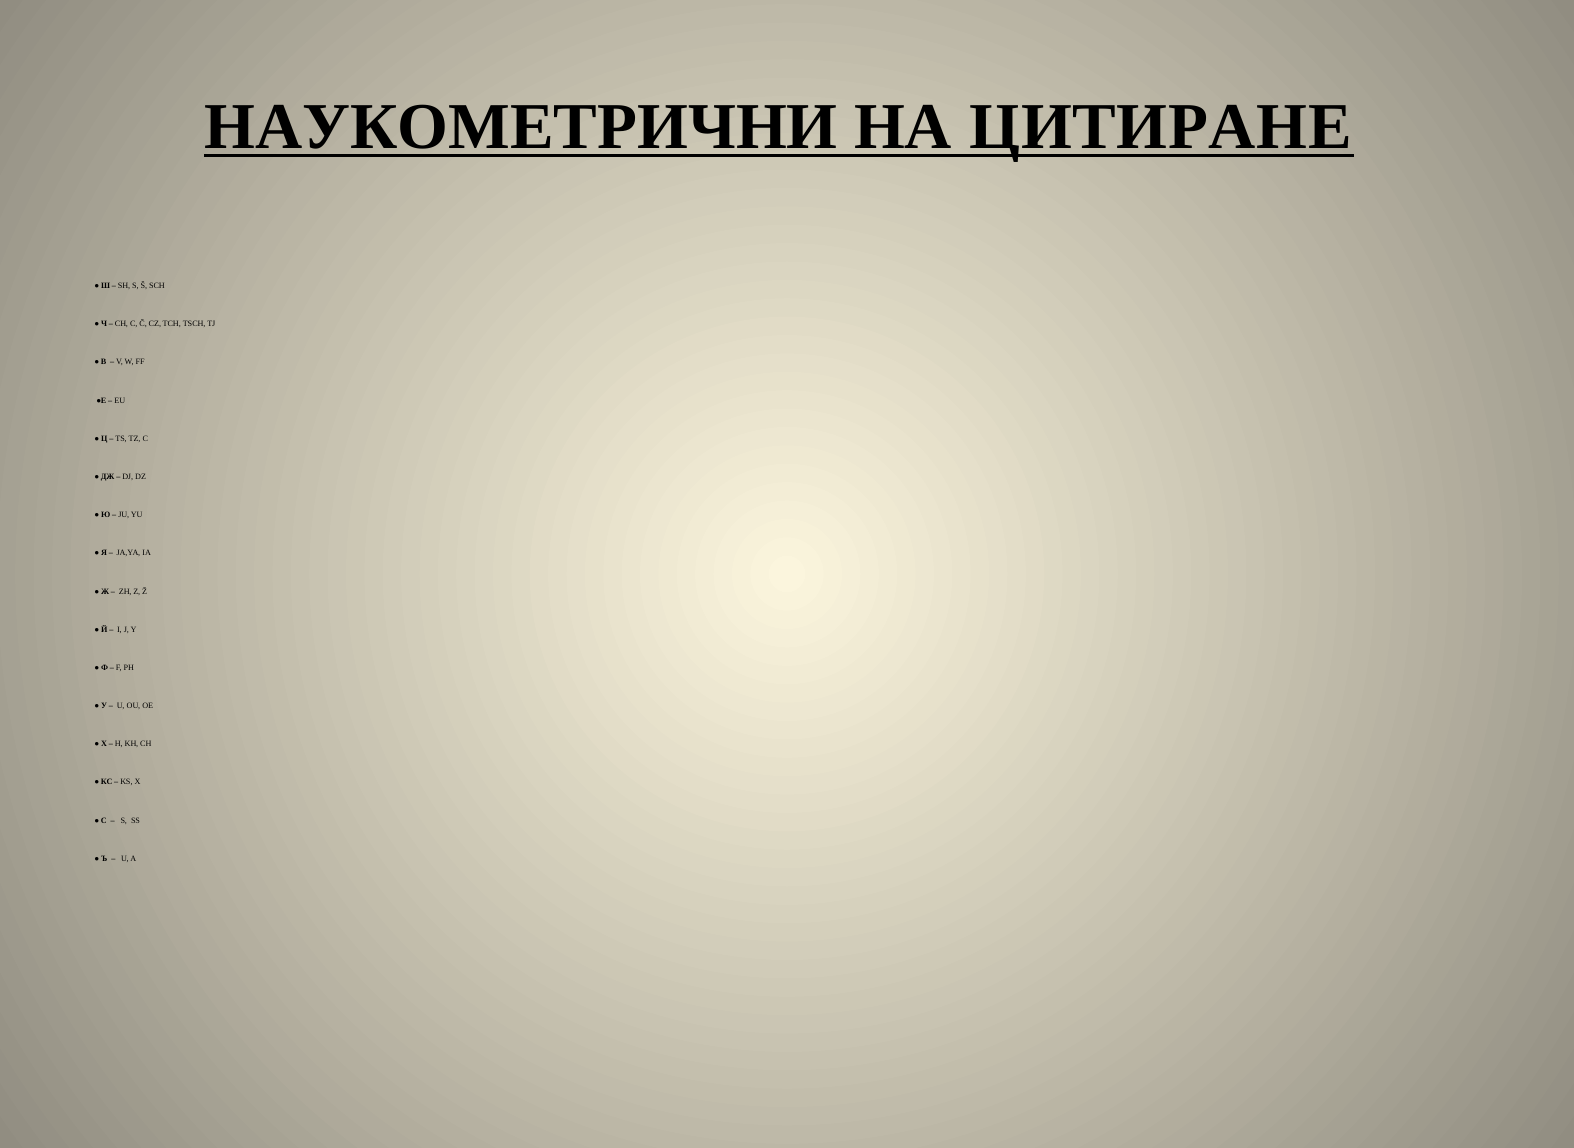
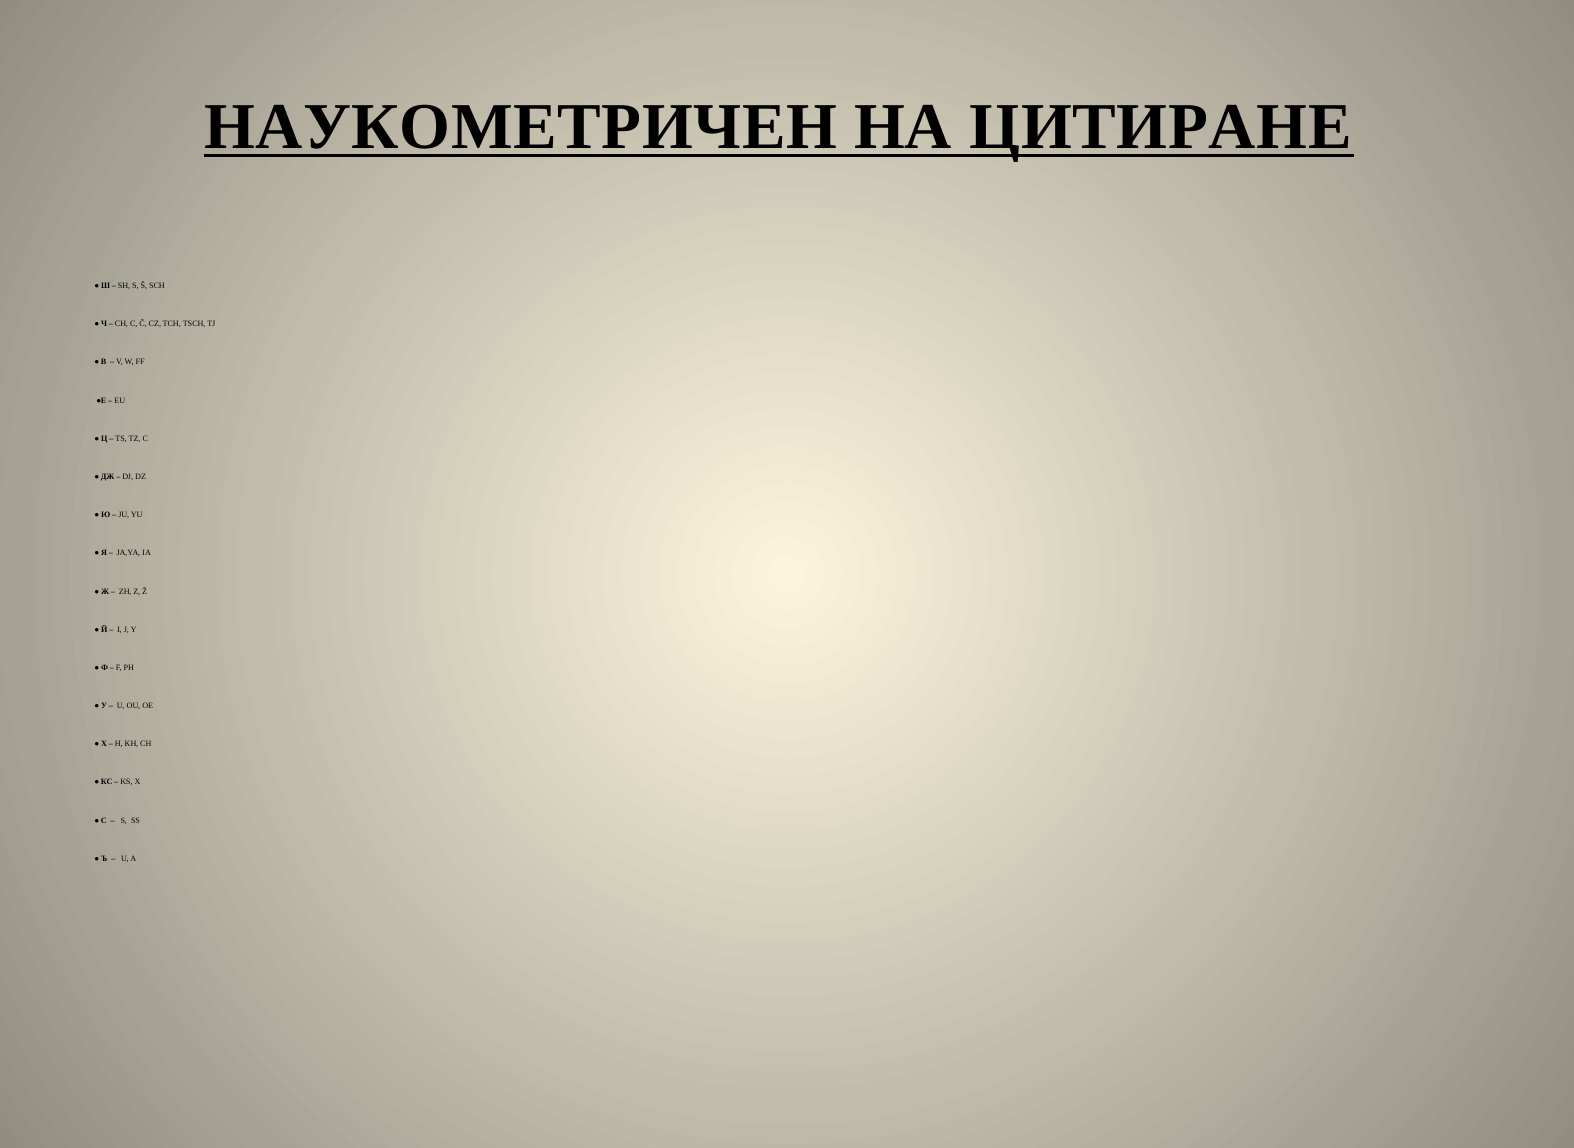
НАУКОМЕТРИЧНИ: НАУКОМЕТРИЧНИ -> НАУКОМЕТРИЧЕН
